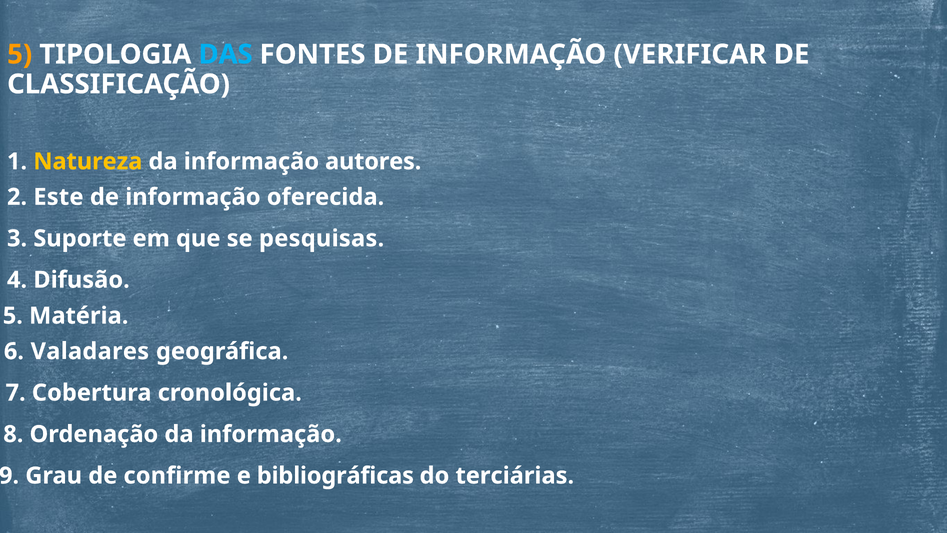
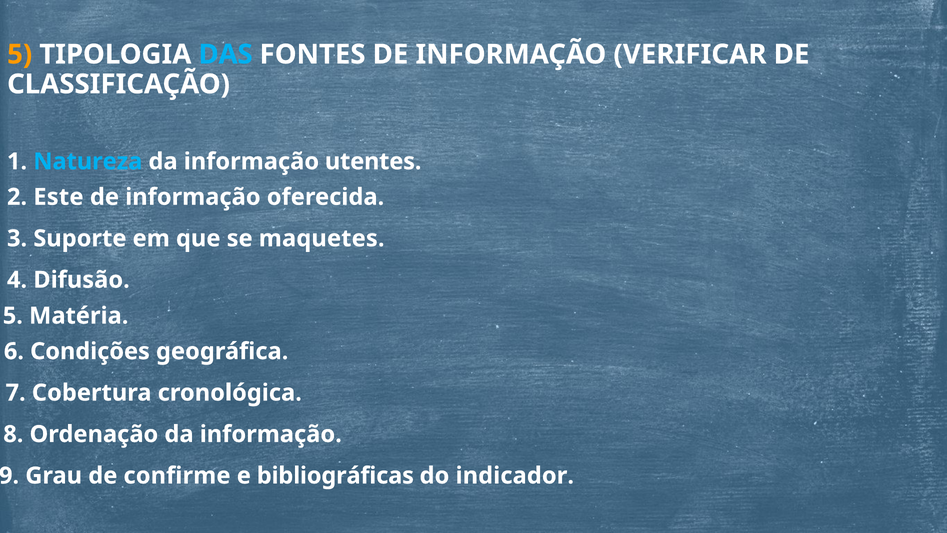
Natureza colour: yellow -> light blue
autores: autores -> utentes
pesquisas: pesquisas -> maquetes
Valadares: Valadares -> Condições
terciárias: terciárias -> indicador
